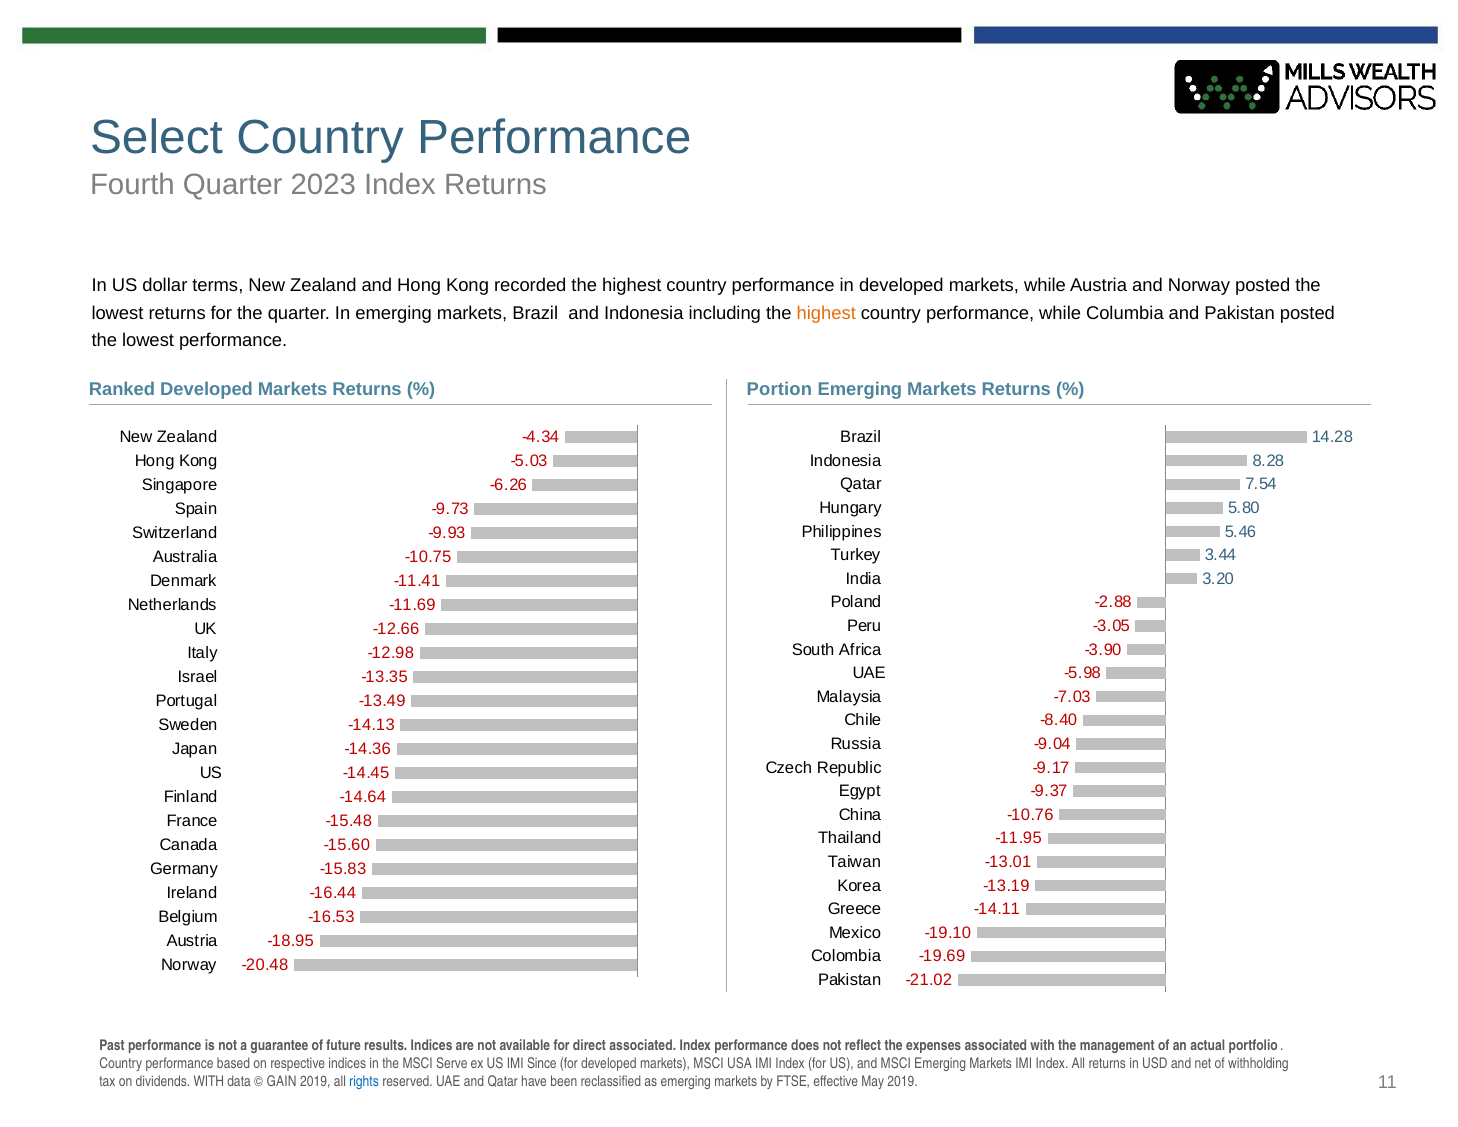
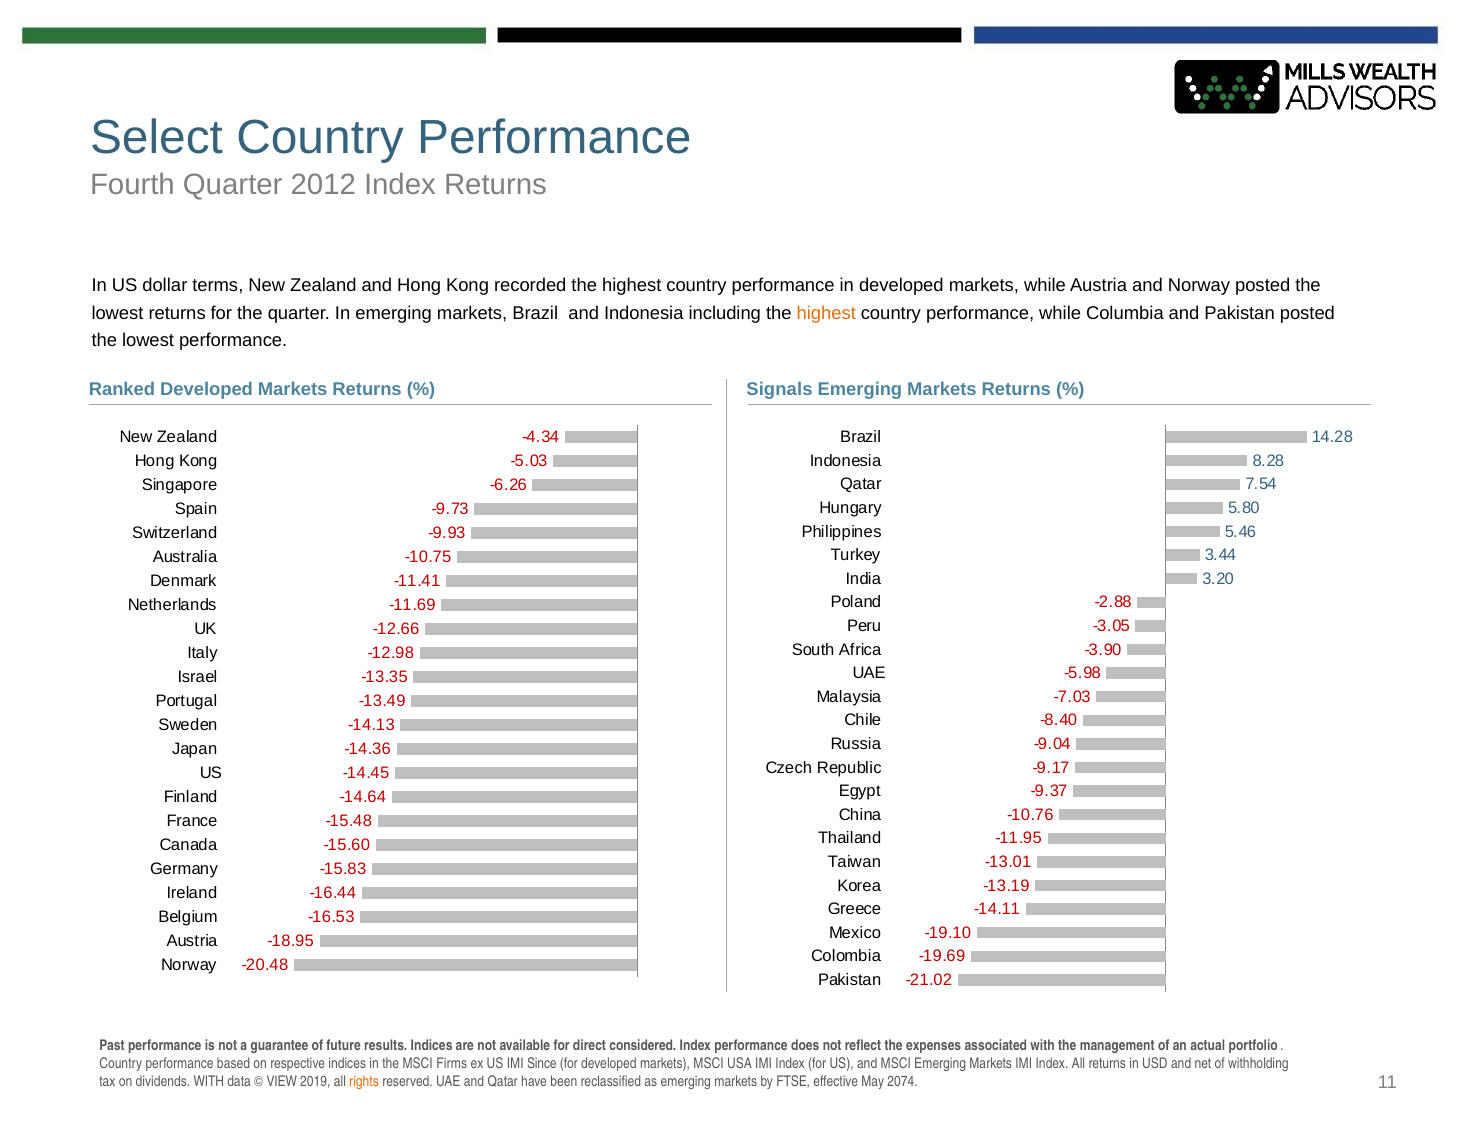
2023: 2023 -> 2012
Portion: Portion -> Signals
direct associated: associated -> considered
Serve: Serve -> Firms
GAIN: GAIN -> VIEW
rights colour: blue -> orange
May 2019: 2019 -> 2074
